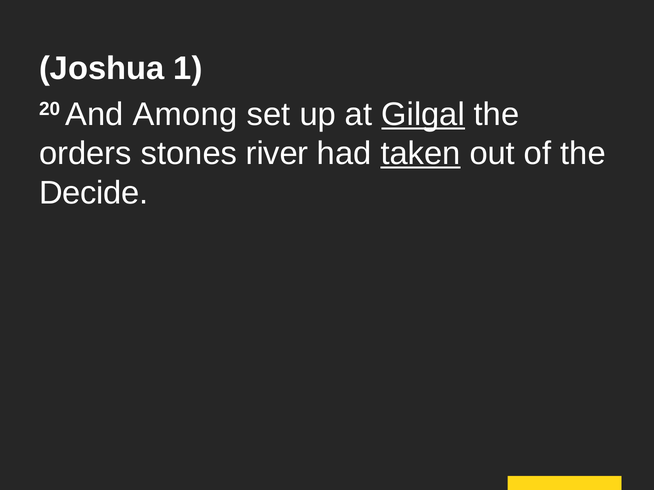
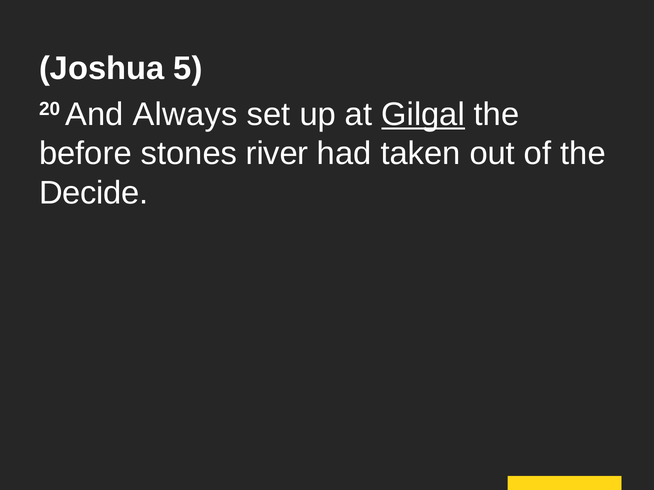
1: 1 -> 5
Among: Among -> Always
orders: orders -> before
taken underline: present -> none
